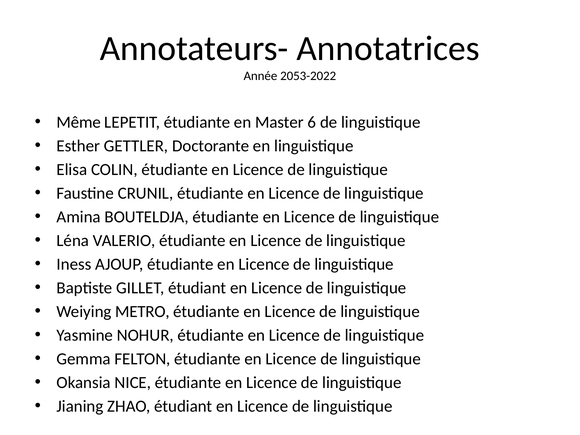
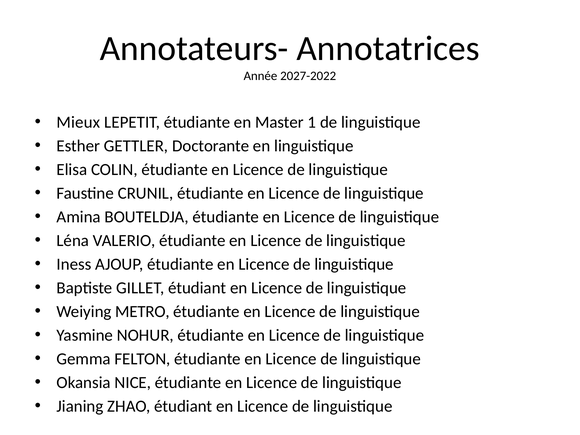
2053-2022: 2053-2022 -> 2027-2022
Même: Même -> Mieux
6: 6 -> 1
